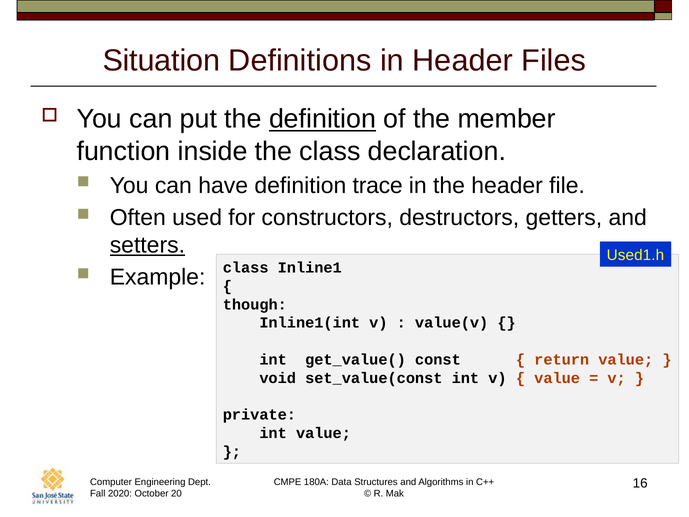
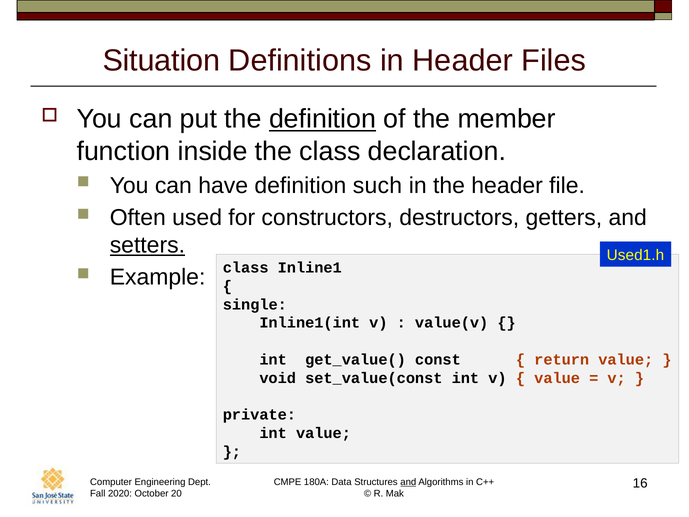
trace: trace -> such
though: though -> single
and at (408, 482) underline: none -> present
